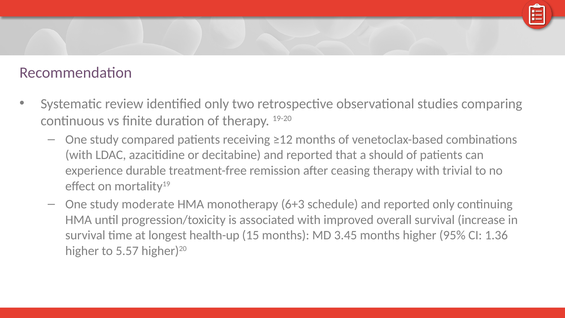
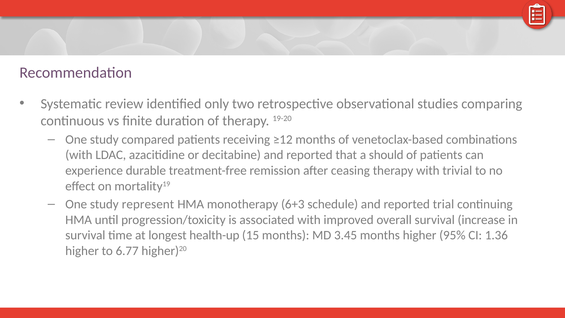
moderate: moderate -> represent
reported only: only -> trial
5.57: 5.57 -> 6.77
